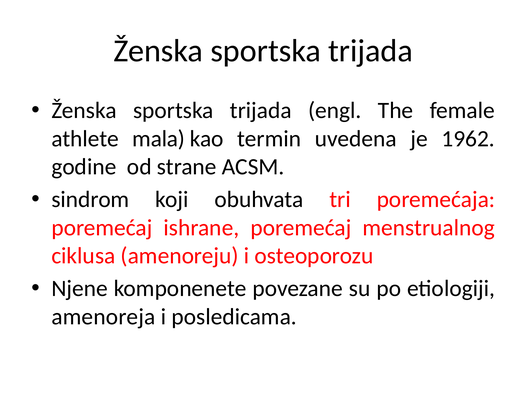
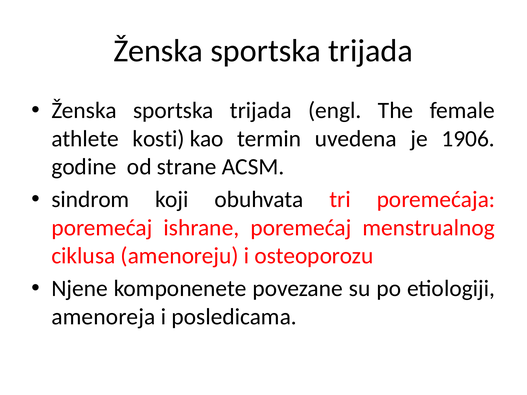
mala: mala -> kosti
1962: 1962 -> 1906
